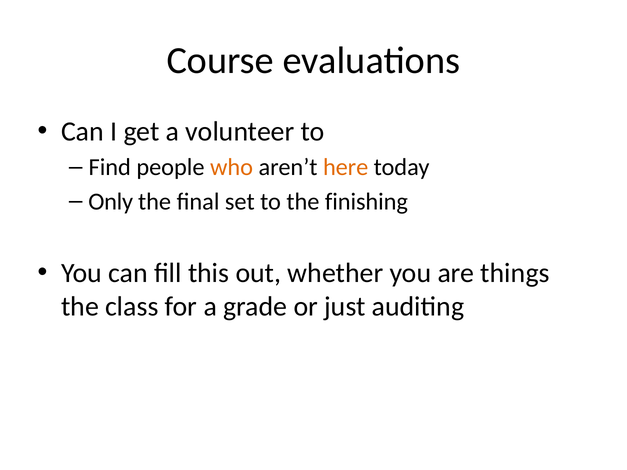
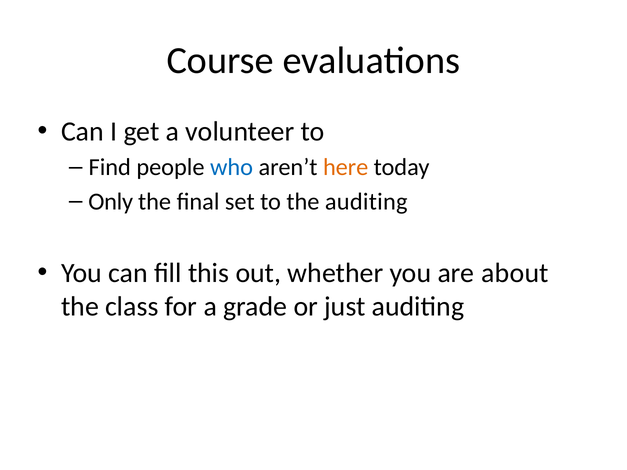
who colour: orange -> blue
the finishing: finishing -> auditing
things: things -> about
